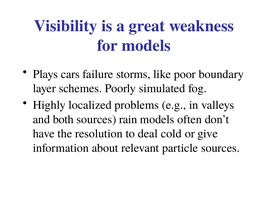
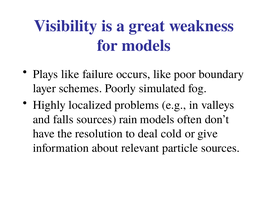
Plays cars: cars -> like
storms: storms -> occurs
both: both -> falls
